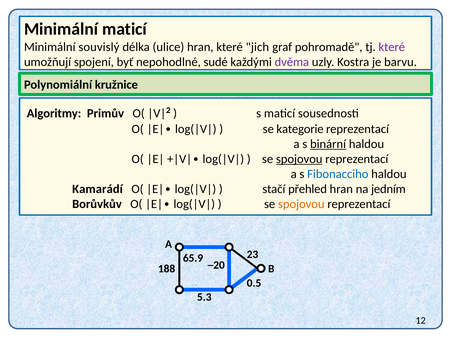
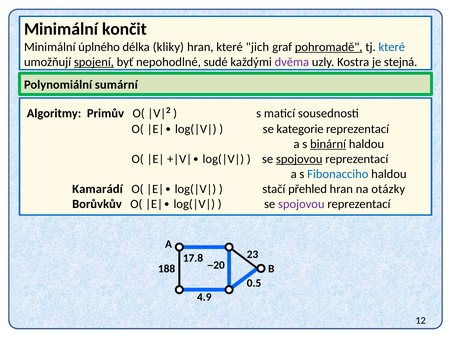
Minimální maticí: maticí -> končit
souvislý: souvislý -> úplného
ulice: ulice -> kliky
pohromadě underline: none -> present
které at (392, 47) colour: purple -> blue
spojení underline: none -> present
barvu: barvu -> stejná
kružnice: kružnice -> sumární
jedním: jedním -> otázky
spojovou at (301, 204) colour: orange -> purple
65.9: 65.9 -> 17.8
5.3: 5.3 -> 4.9
